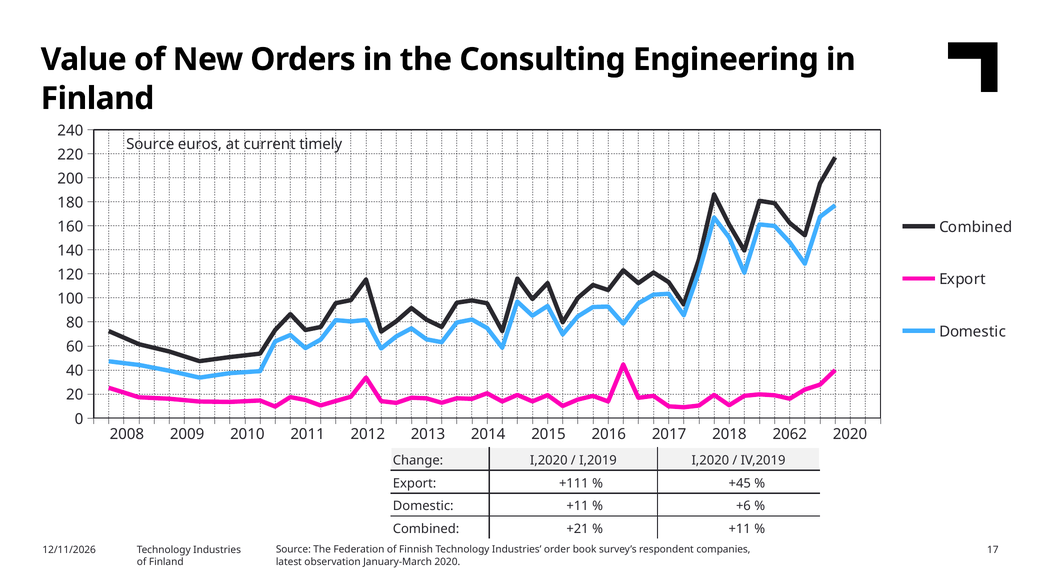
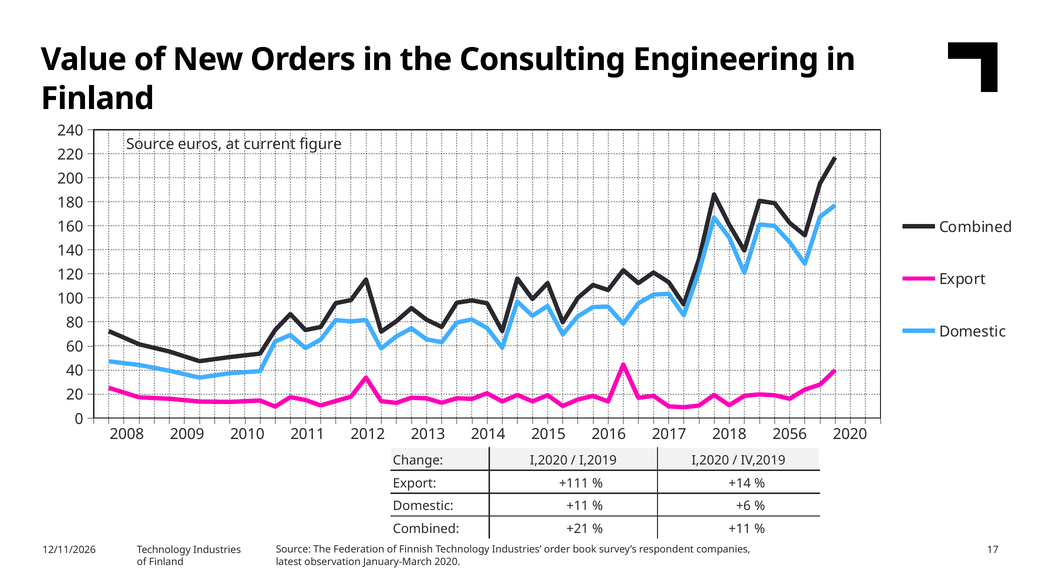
timely: timely -> figure
2062: 2062 -> 2056
+45: +45 -> +14
